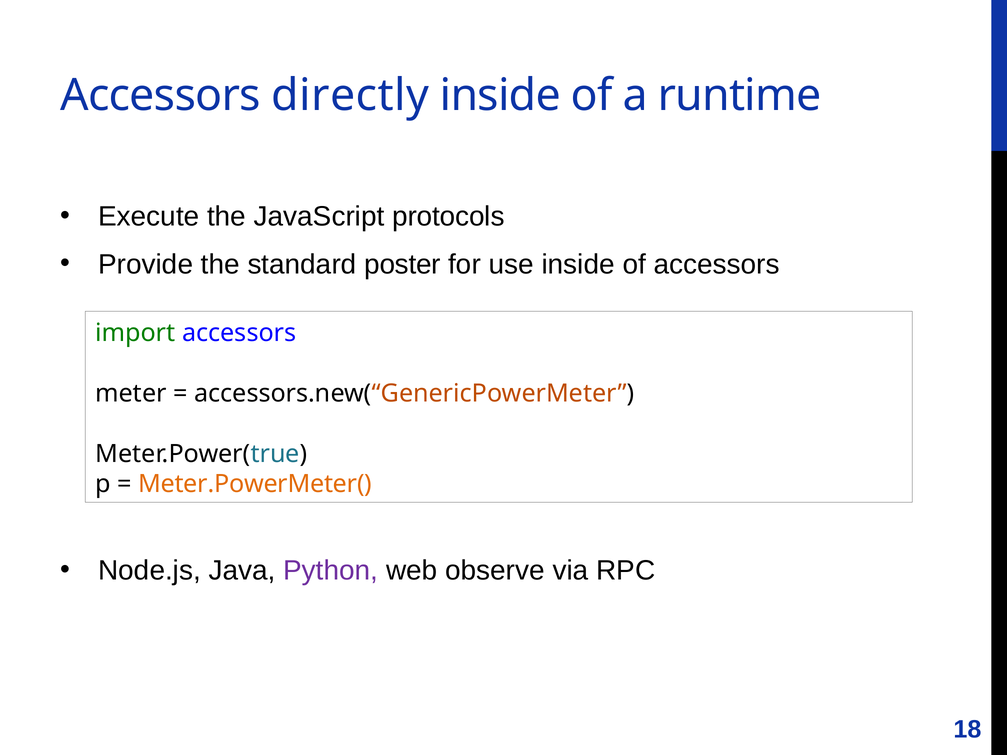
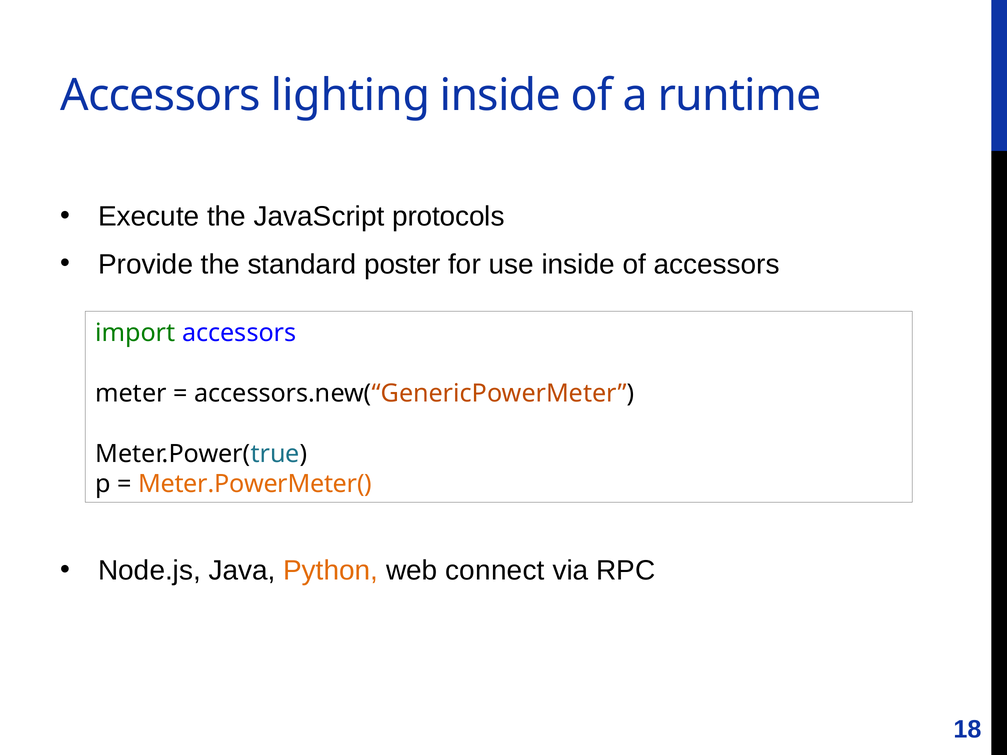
directly: directly -> lighting
Python colour: purple -> orange
observe: observe -> connect
